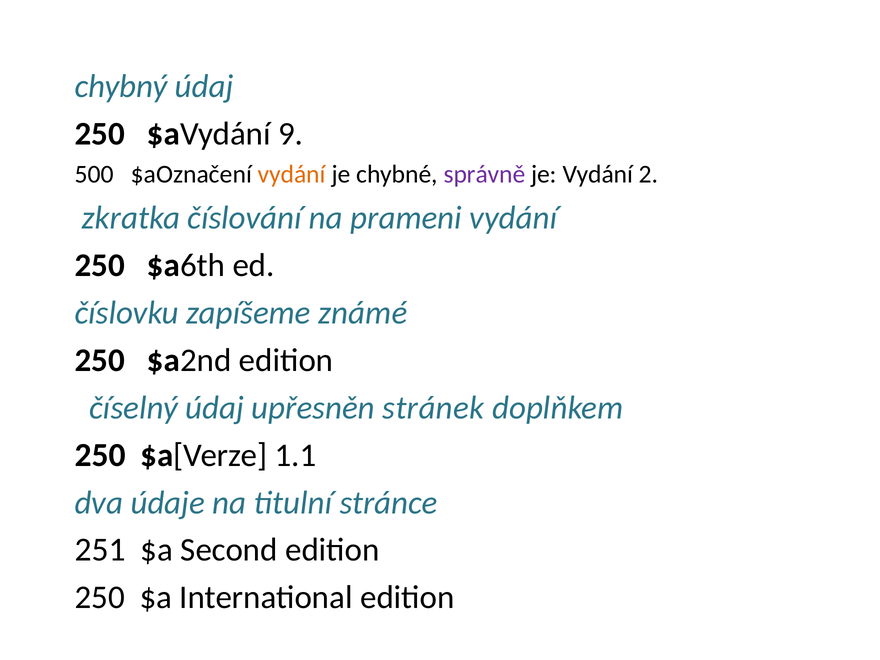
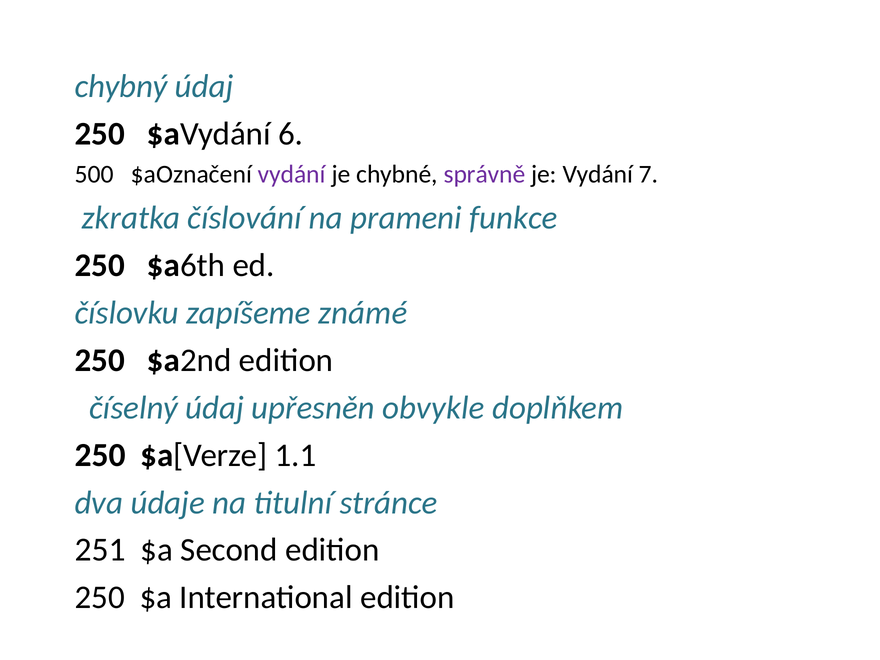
9: 9 -> 6
vydání at (292, 174) colour: orange -> purple
2: 2 -> 7
prameni vydání: vydání -> funkce
stránek: stránek -> obvykle
